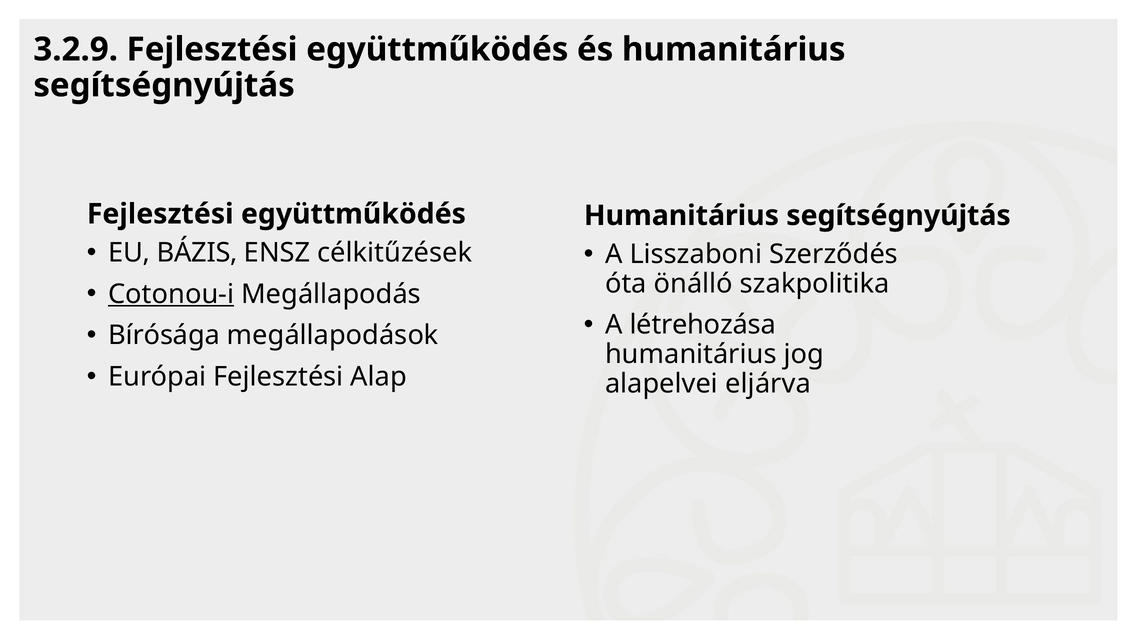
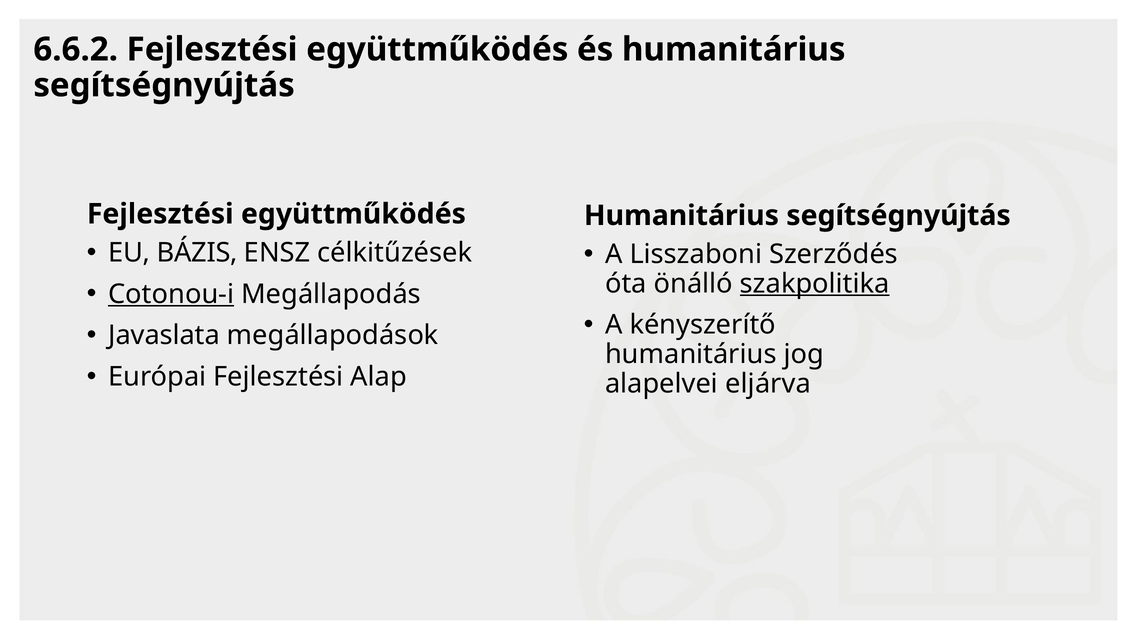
3.2.9: 3.2.9 -> 6.6.2
szakpolitika underline: none -> present
létrehozása: létrehozása -> kényszerítő
Bírósága: Bírósága -> Javaslata
